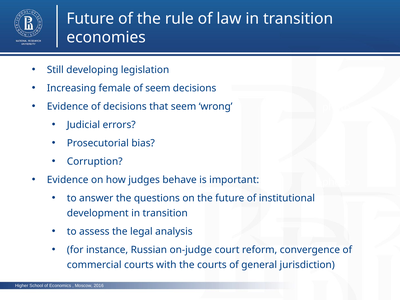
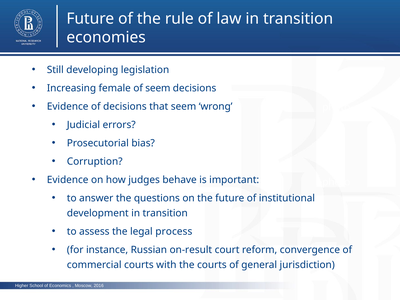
analysis: analysis -> process
on-judge: on-judge -> on-result
